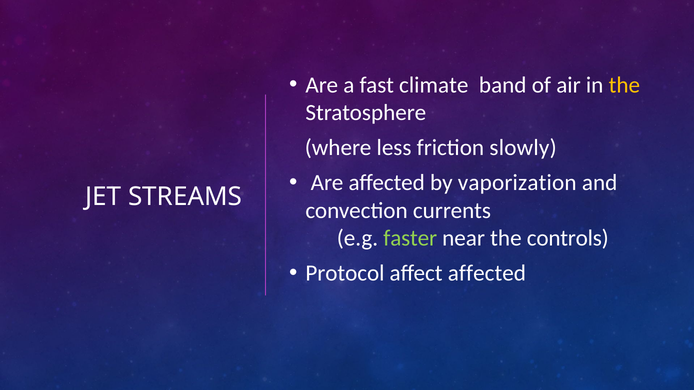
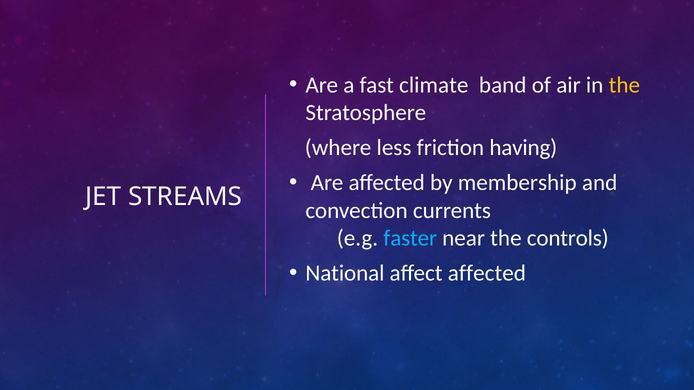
slowly: slowly -> having
vaporization: vaporization -> membership
faster colour: light green -> light blue
Protocol: Protocol -> National
